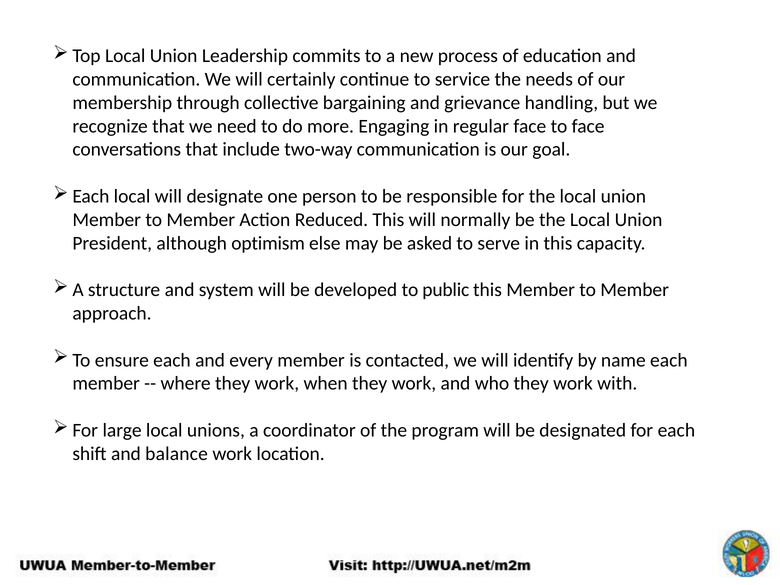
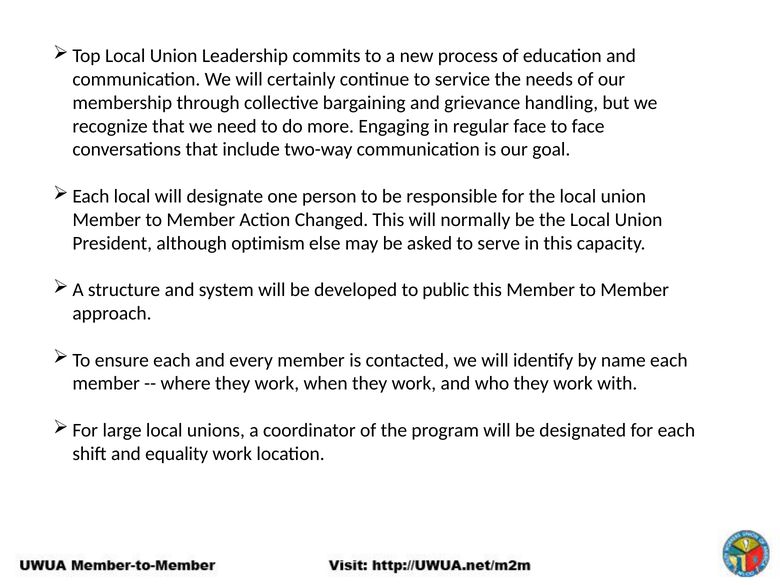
Reduced: Reduced -> Changed
balance: balance -> equality
